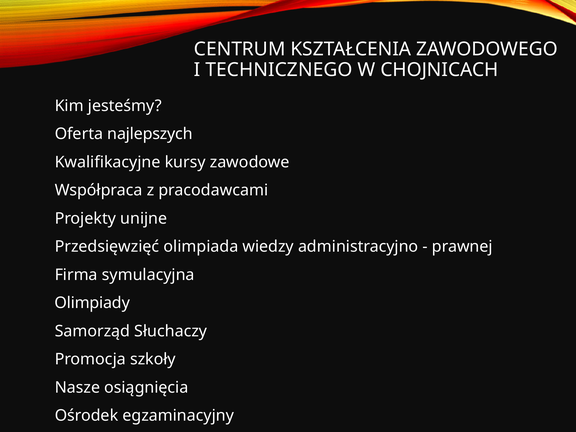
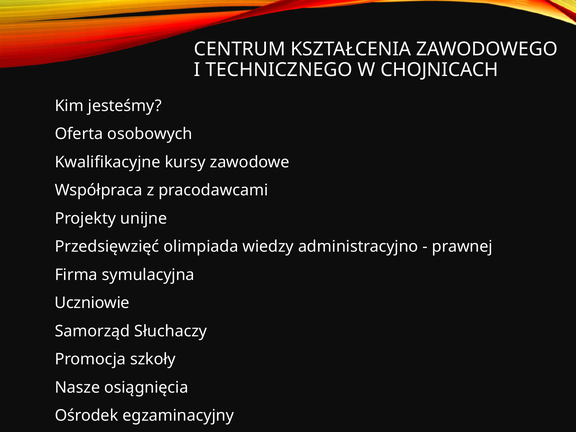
najlepszych: najlepszych -> osobowych
Olimpiady: Olimpiady -> Uczniowie
